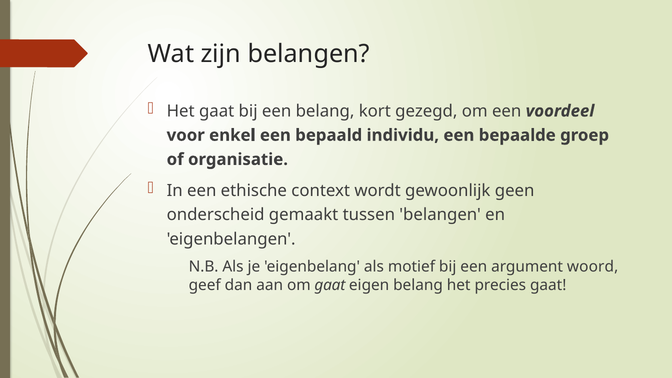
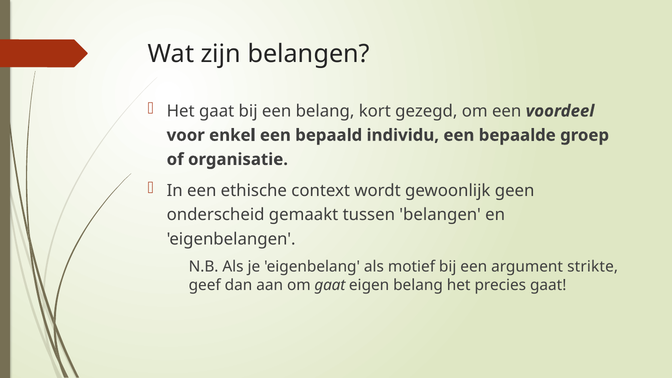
woord: woord -> strikte
